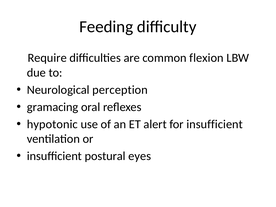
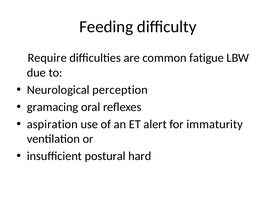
flexion: flexion -> fatigue
hypotonic: hypotonic -> aspiration
for insufficient: insufficient -> immaturity
eyes: eyes -> hard
